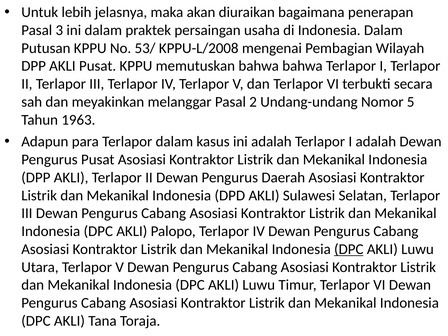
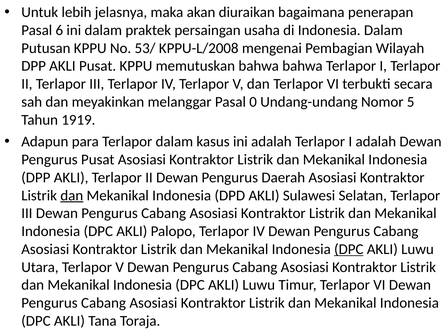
3: 3 -> 6
2: 2 -> 0
1963: 1963 -> 1919
dan at (72, 195) underline: none -> present
